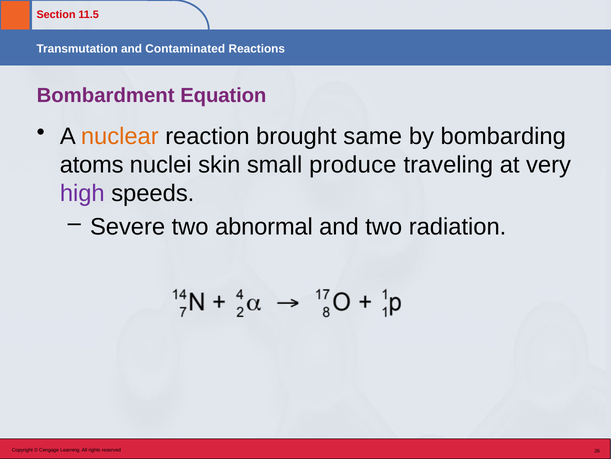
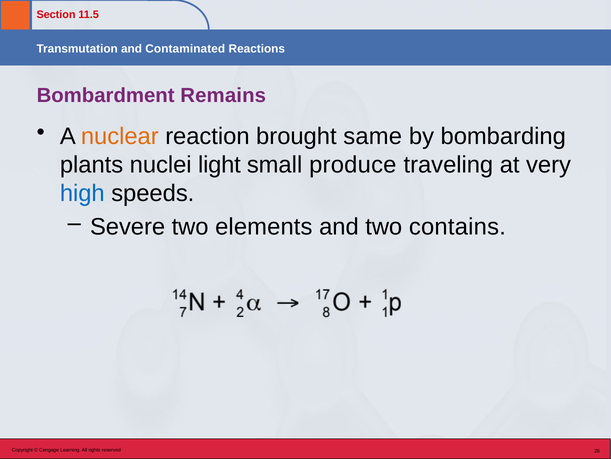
Equation: Equation -> Remains
atoms: atoms -> plants
skin: skin -> light
high colour: purple -> blue
abnormal: abnormal -> elements
radiation: radiation -> contains
